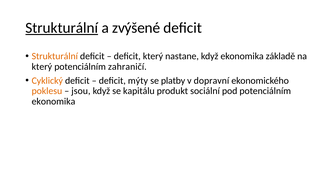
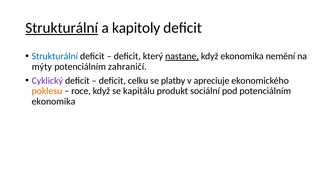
zvýšené: zvýšené -> kapitoly
Strukturální at (55, 56) colour: orange -> blue
nastane underline: none -> present
základě: základě -> nemění
který at (42, 67): který -> mýty
Cyklický colour: orange -> purple
mýty: mýty -> celku
dopravní: dopravní -> apreciuje
jsou: jsou -> roce
